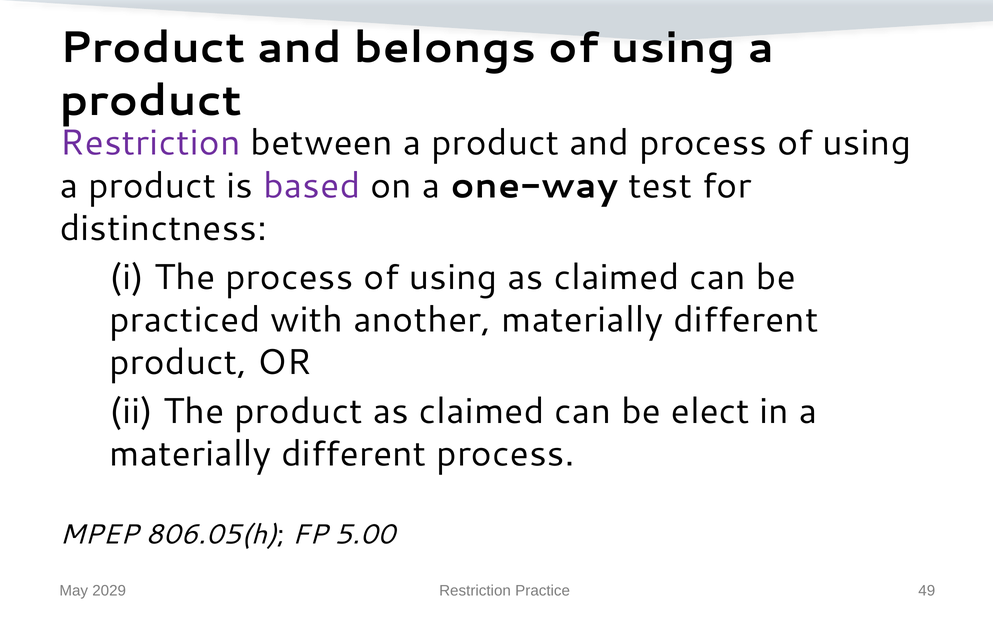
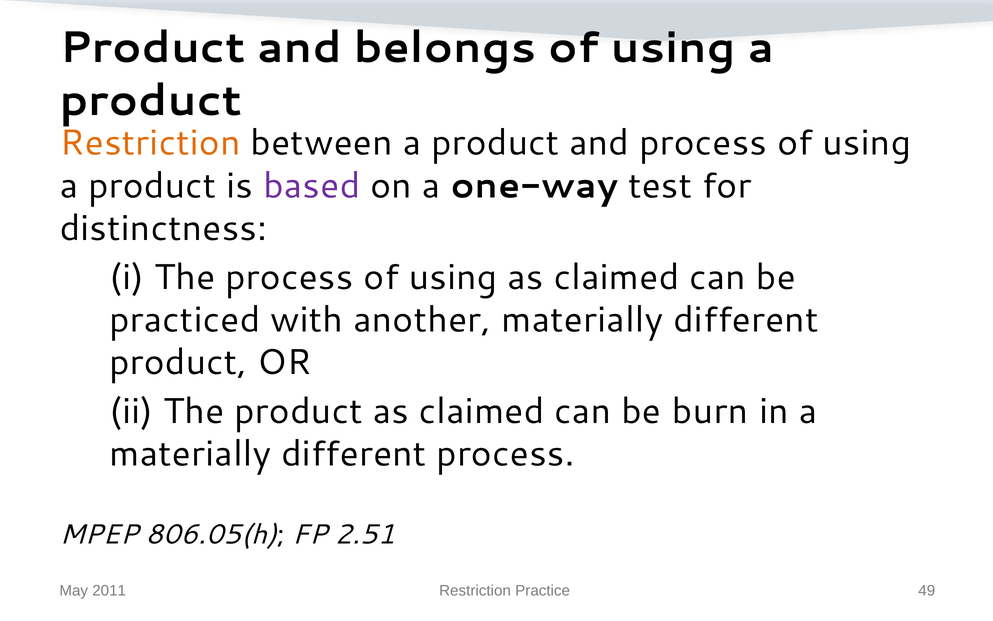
Restriction at (150, 143) colour: purple -> orange
elect: elect -> burn
5.00: 5.00 -> 2.51
2029: 2029 -> 2011
